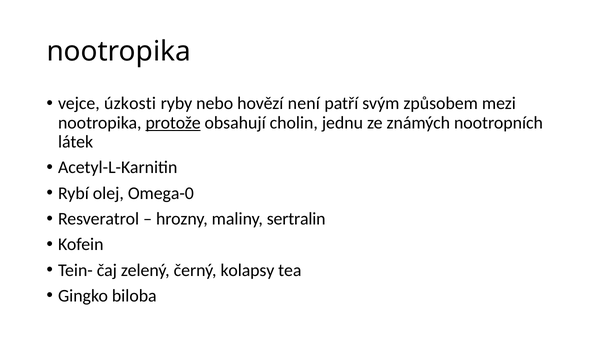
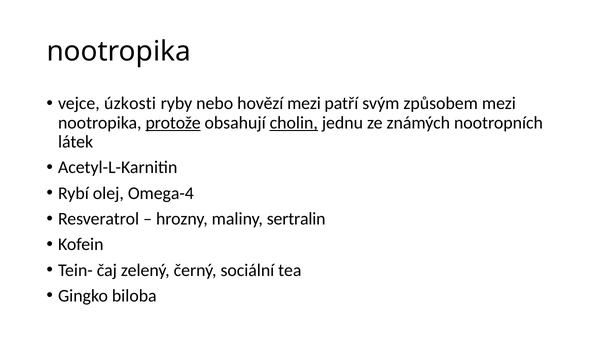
hovězí není: není -> mezi
cholin underline: none -> present
Omega-0: Omega-0 -> Omega-4
kolapsy: kolapsy -> sociální
